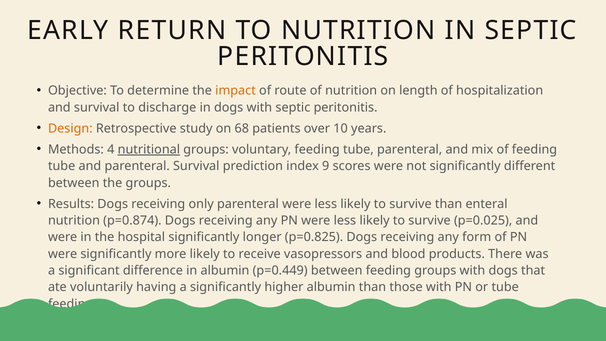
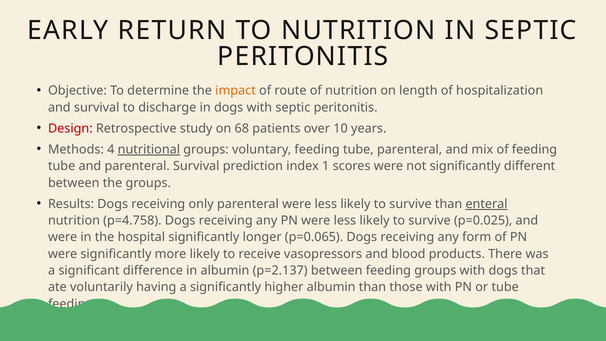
Design colour: orange -> red
9: 9 -> 1
enteral underline: none -> present
p=0.874: p=0.874 -> p=4.758
p=0.825: p=0.825 -> p=0.065
p=0.449: p=0.449 -> p=2.137
